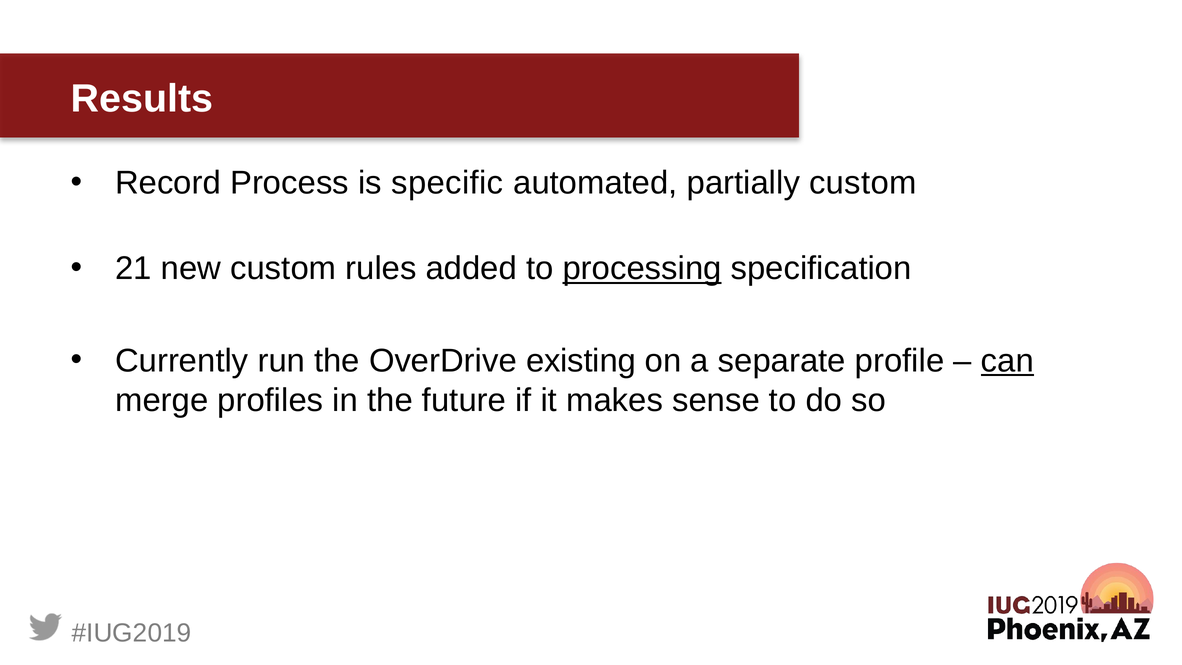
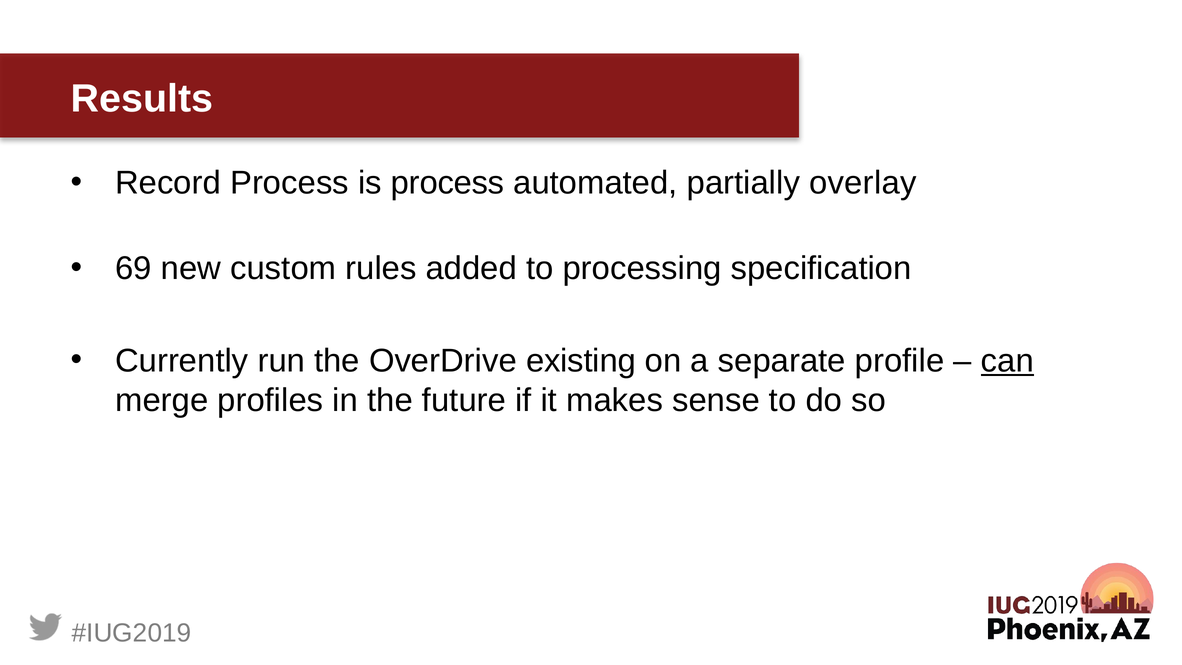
is specific: specific -> process
partially custom: custom -> overlay
21: 21 -> 69
processing underline: present -> none
